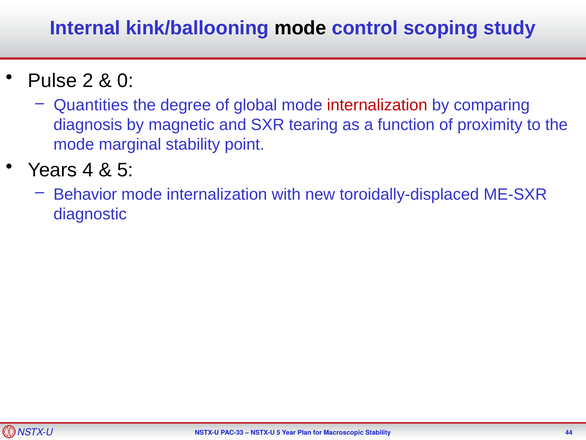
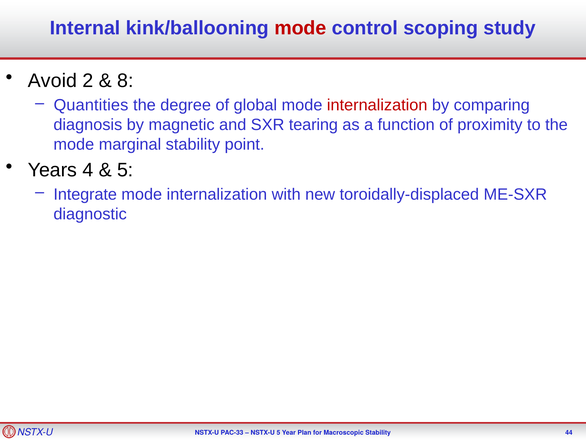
mode at (300, 28) colour: black -> red
Pulse: Pulse -> Avoid
0: 0 -> 8
Behavior: Behavior -> Integrate
